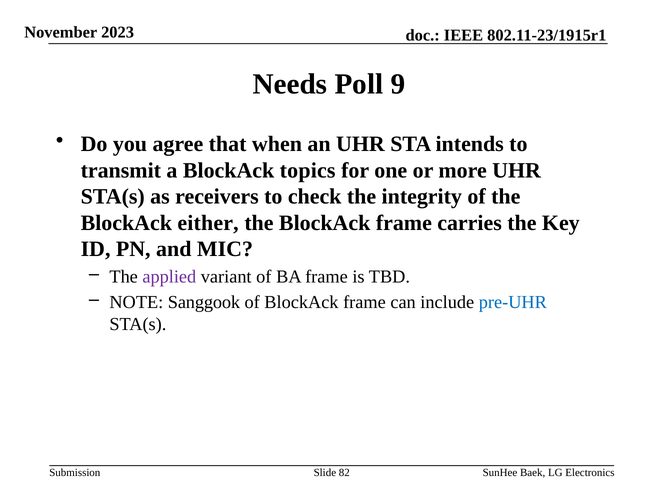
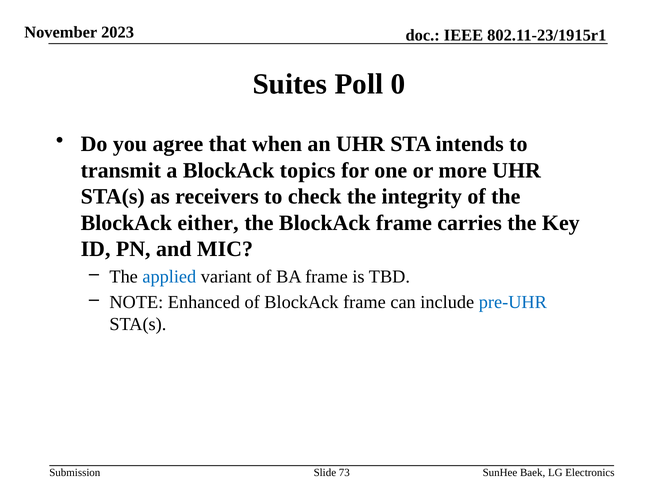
Needs: Needs -> Suites
9: 9 -> 0
applied colour: purple -> blue
Sanggook: Sanggook -> Enhanced
82: 82 -> 73
